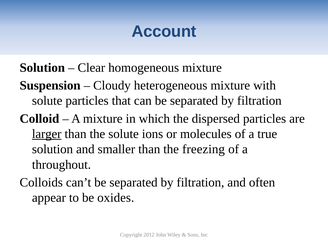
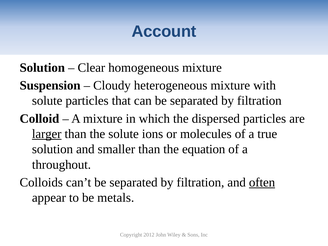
freezing: freezing -> equation
often underline: none -> present
oxides: oxides -> metals
